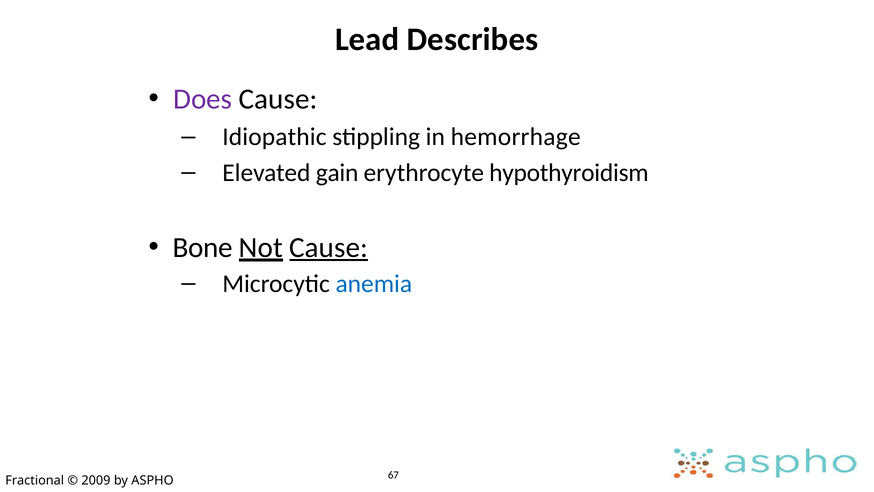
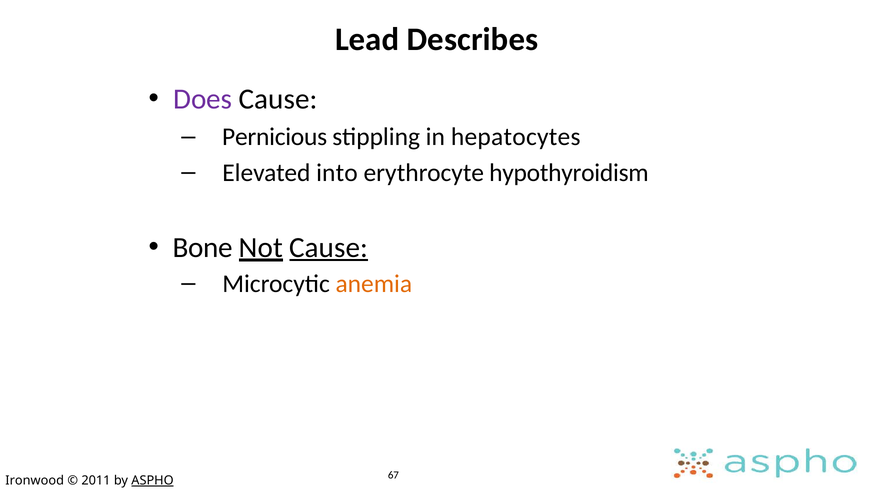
Idiopathic: Idiopathic -> Pernicious
hemorrhage: hemorrhage -> hepatocytes
gain: gain -> into
anemia colour: blue -> orange
Fractional: Fractional -> Ironwood
2009: 2009 -> 2011
ASPHO underline: none -> present
